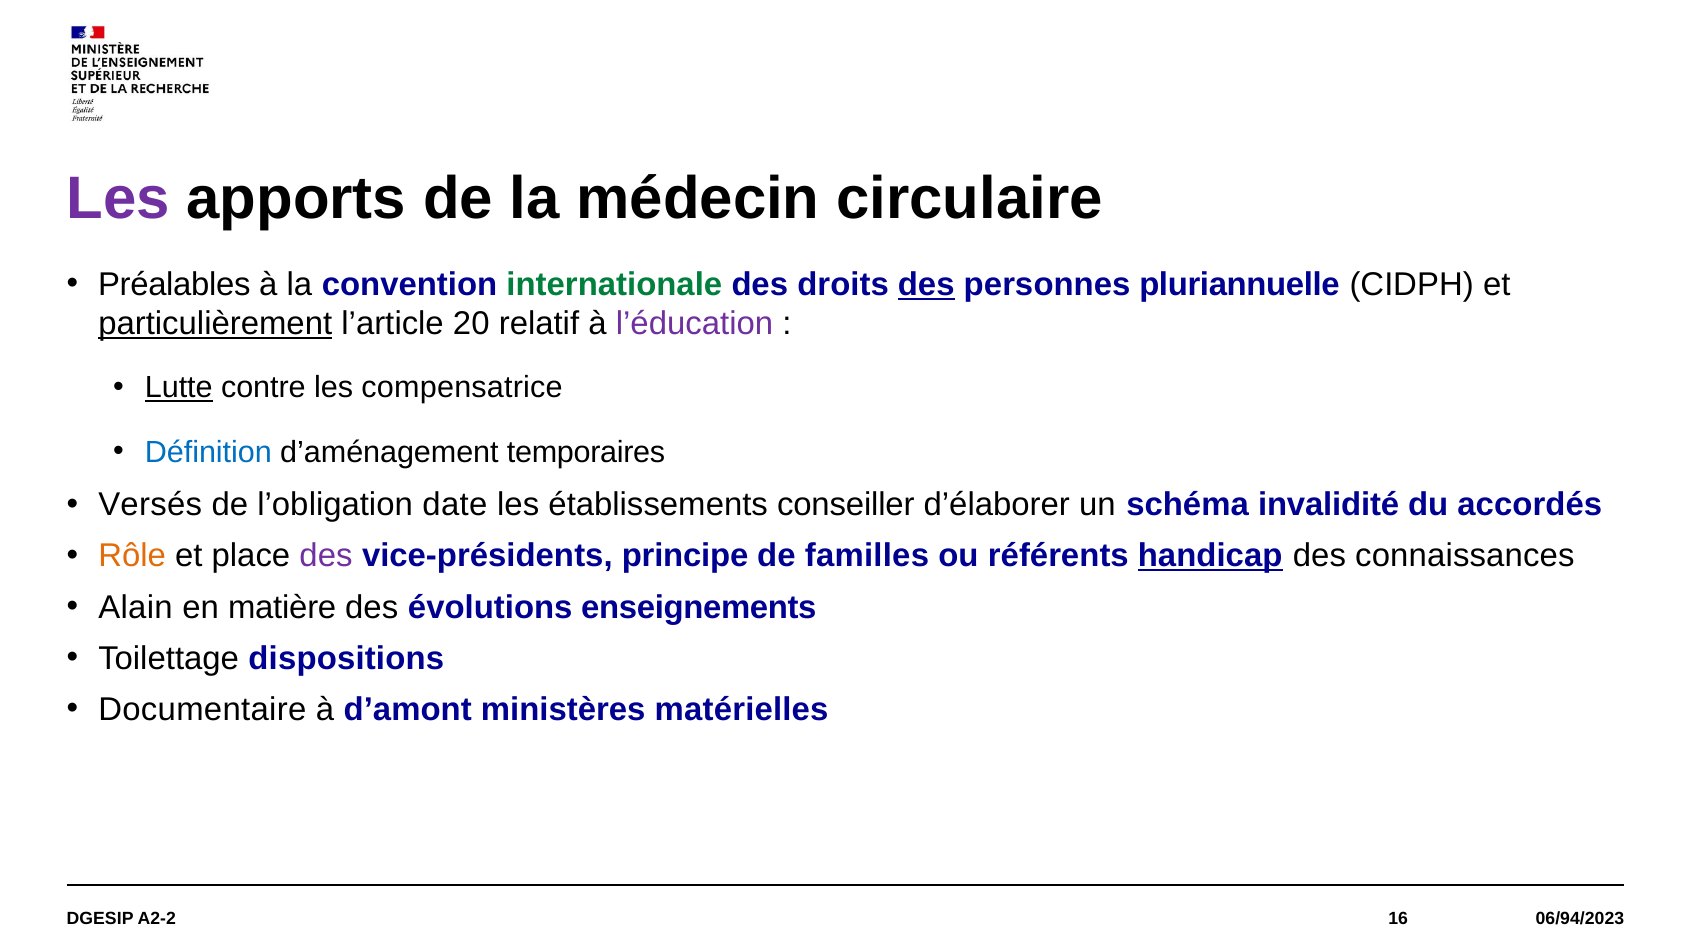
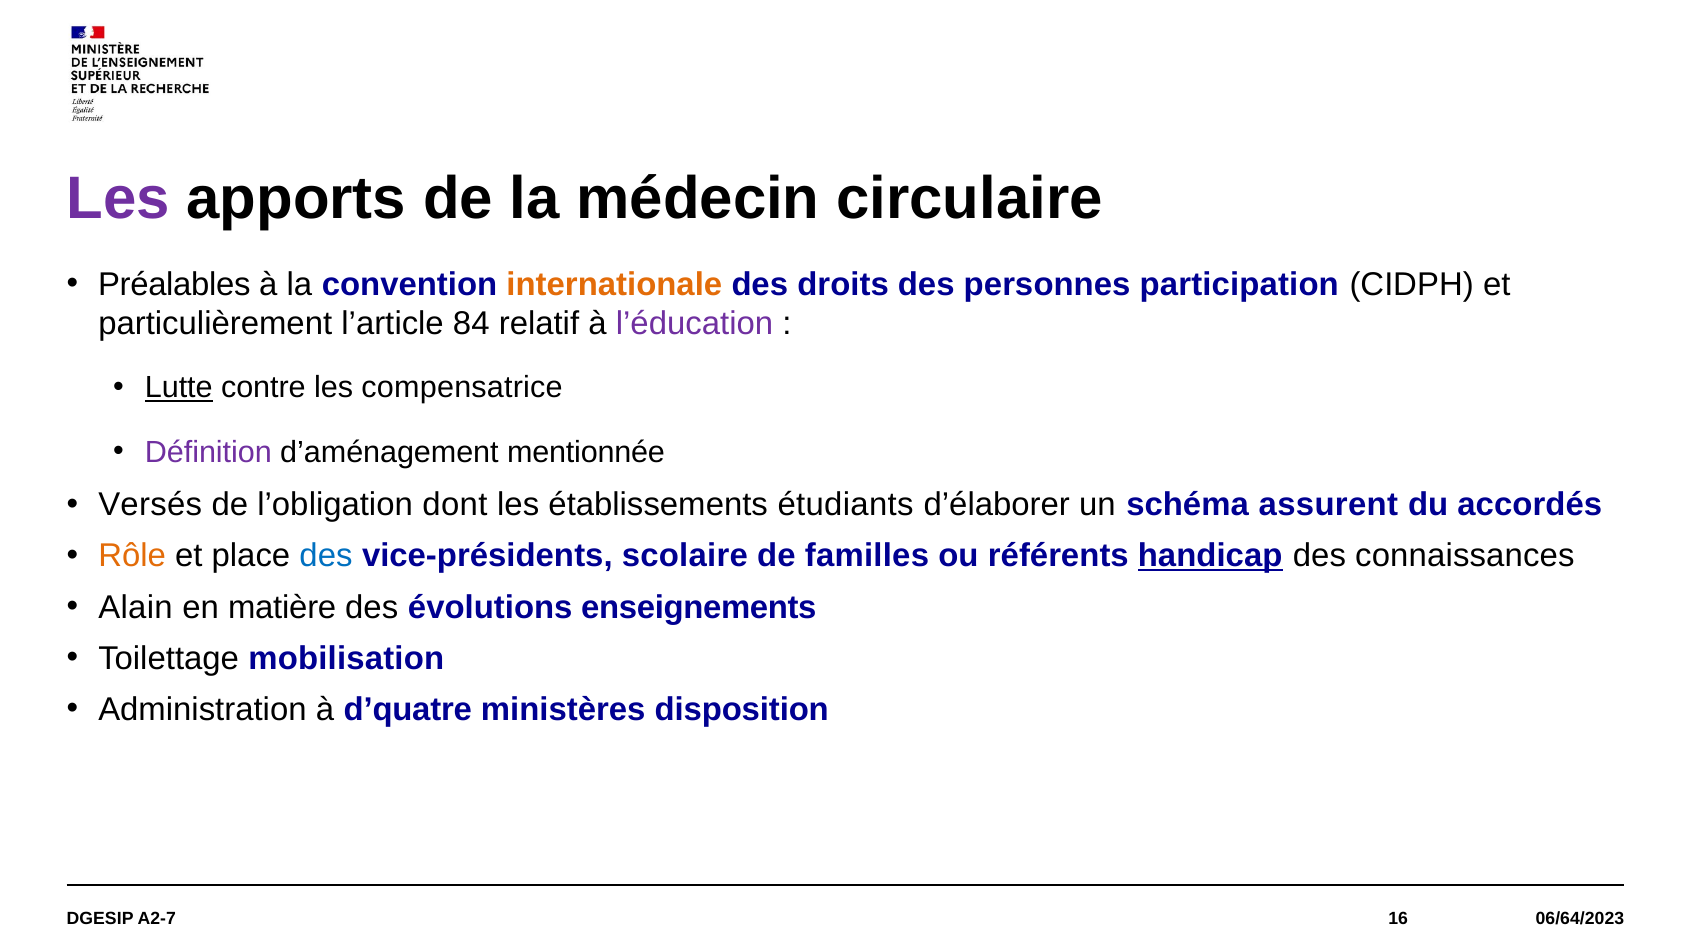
internationale colour: green -> orange
des at (926, 285) underline: present -> none
pluriannuelle: pluriannuelle -> participation
particulièrement underline: present -> none
20: 20 -> 84
Définition colour: blue -> purple
temporaires: temporaires -> mentionnée
date: date -> dont
conseiller: conseiller -> étudiants
invalidité: invalidité -> assurent
des at (326, 556) colour: purple -> blue
principe: principe -> scolaire
dispositions: dispositions -> mobilisation
Documentaire: Documentaire -> Administration
d’amont: d’amont -> d’quatre
matérielles: matérielles -> disposition
A2-2: A2-2 -> A2-7
06/94/2023: 06/94/2023 -> 06/64/2023
